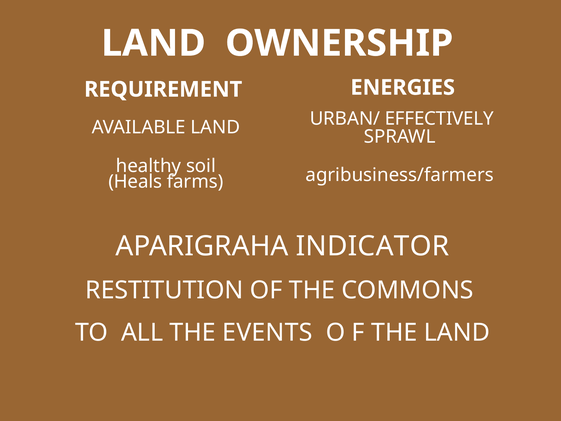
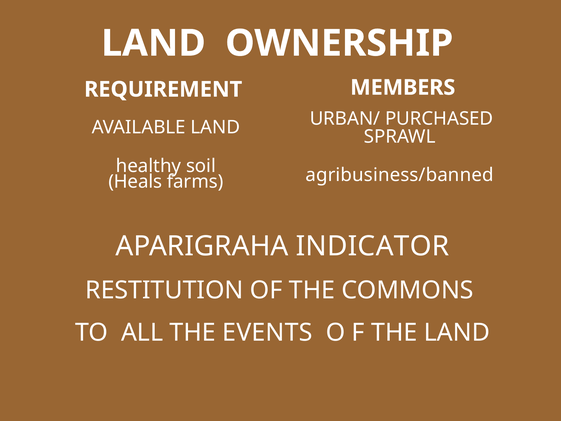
ENERGIES: ENERGIES -> MEMBERS
EFFECTIVELY: EFFECTIVELY -> PURCHASED
agribusiness/farmers: agribusiness/farmers -> agribusiness/banned
